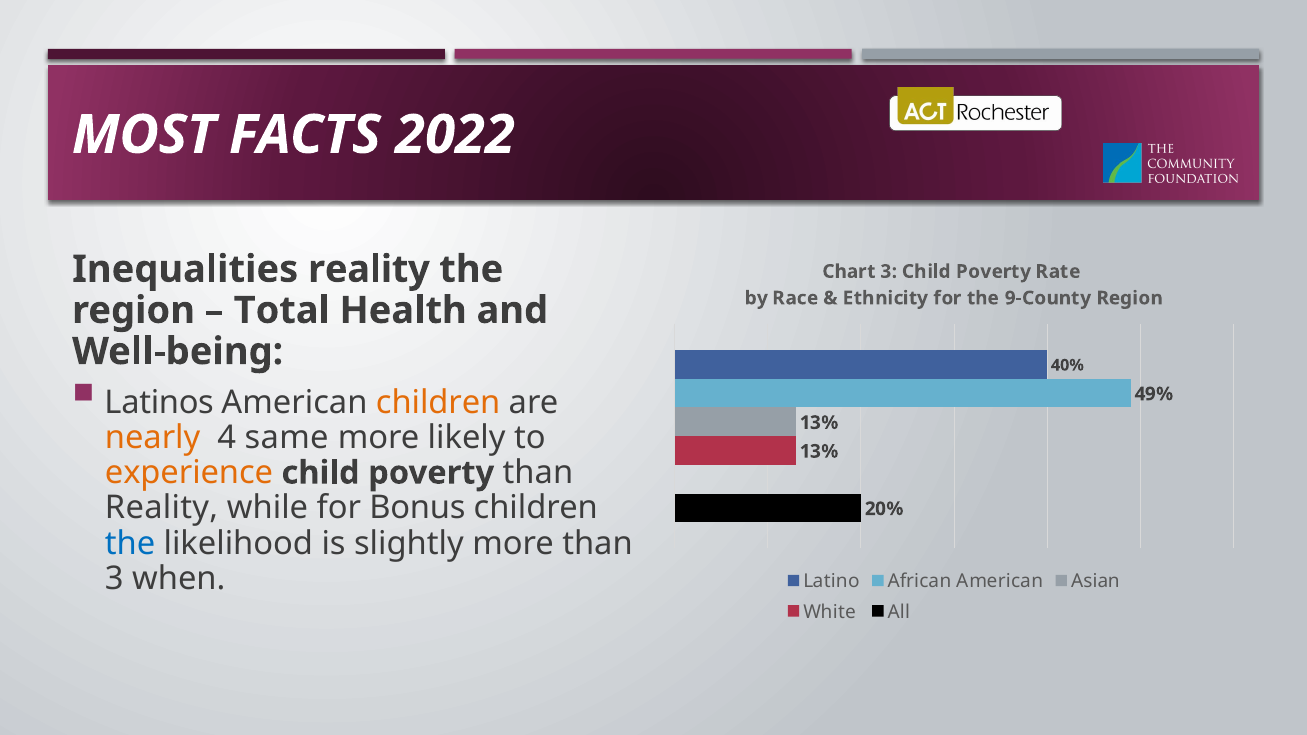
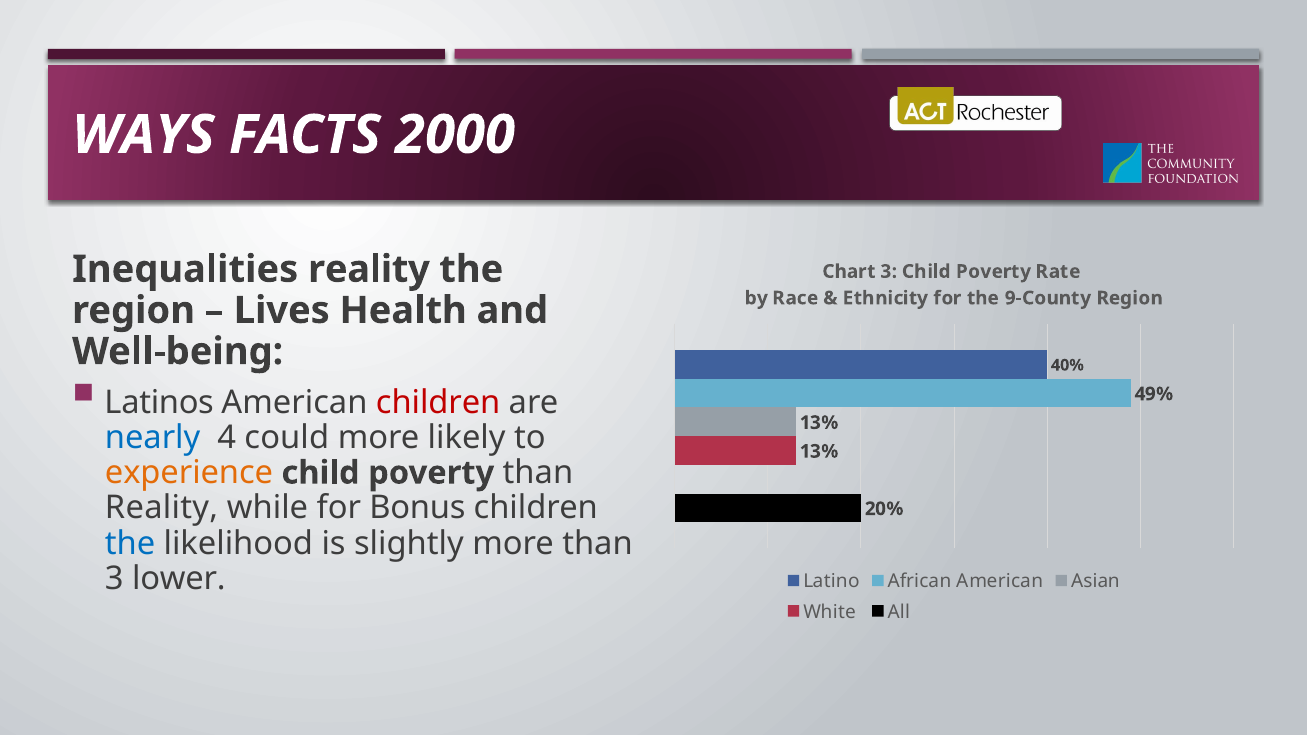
MOST: MOST -> WAYS
2022: 2022 -> 2000
Total: Total -> Lives
children at (438, 402) colour: orange -> red
nearly colour: orange -> blue
same: same -> could
when: when -> lower
